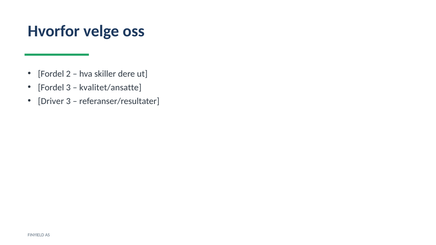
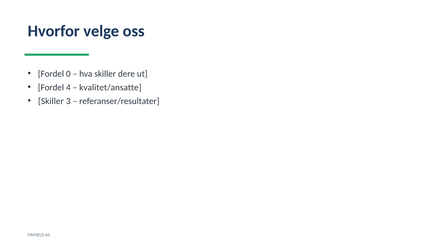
2: 2 -> 0
Fordel 3: 3 -> 4
Driver at (51, 101): Driver -> Skiller
